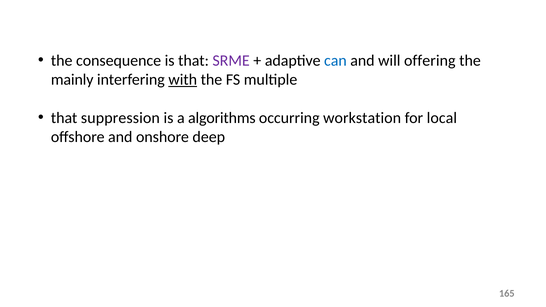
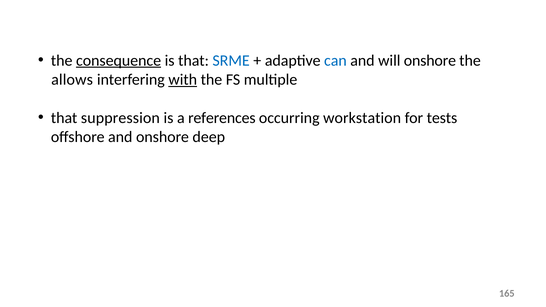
consequence underline: none -> present
SRME colour: purple -> blue
will offering: offering -> onshore
mainly: mainly -> allows
algorithms: algorithms -> references
local: local -> tests
